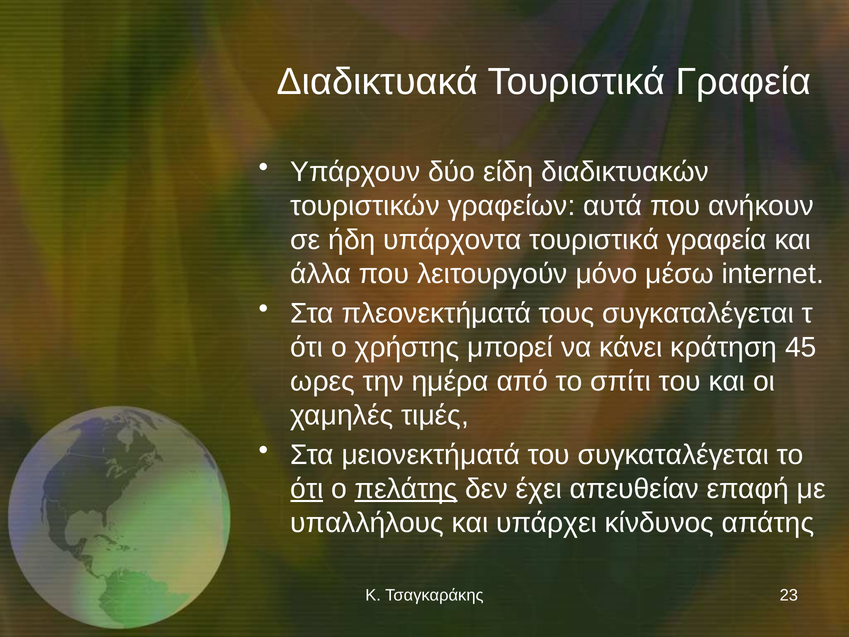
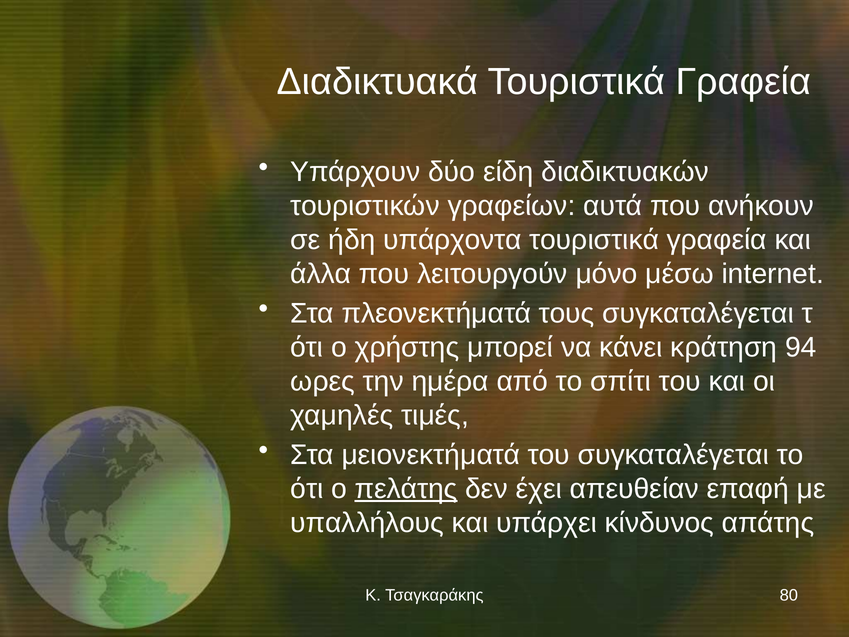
45: 45 -> 94
ότι at (307, 489) underline: present -> none
23: 23 -> 80
